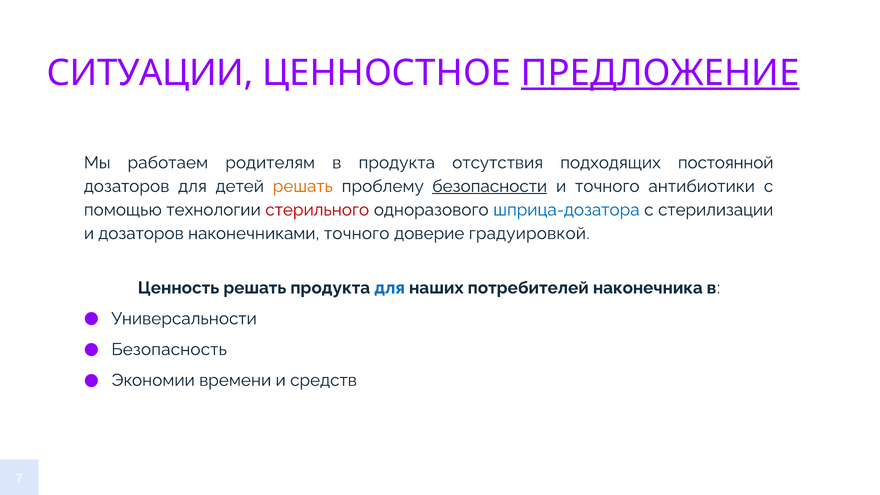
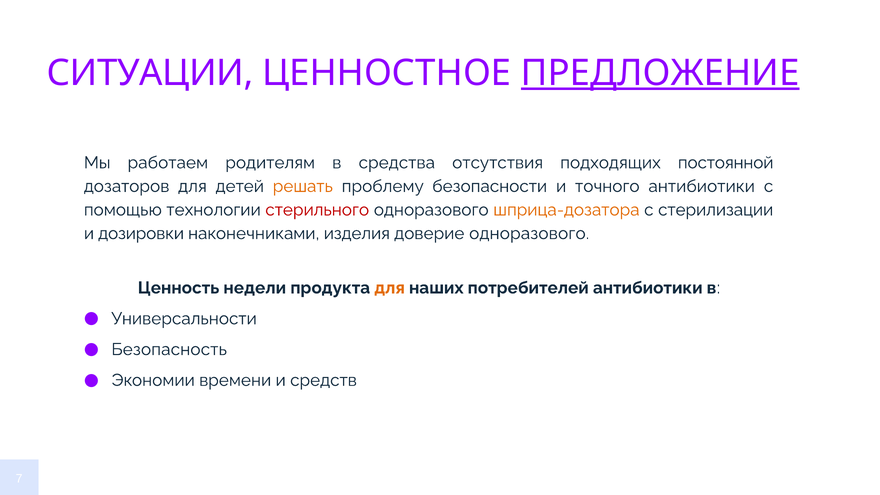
в продукта: продукта -> средства
безопасности underline: present -> none
шприца-дозатора colour: blue -> orange
и дозаторов: дозаторов -> дозировки
наконечниками точного: точного -> изделия
доверие градуировкой: градуировкой -> одноразового
Ценность решать: решать -> недели
для at (390, 288) colour: blue -> orange
потребителей наконечника: наконечника -> антибиотики
